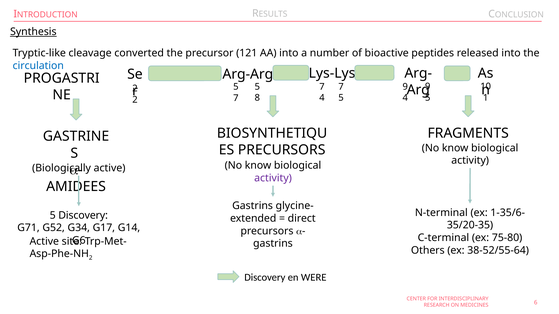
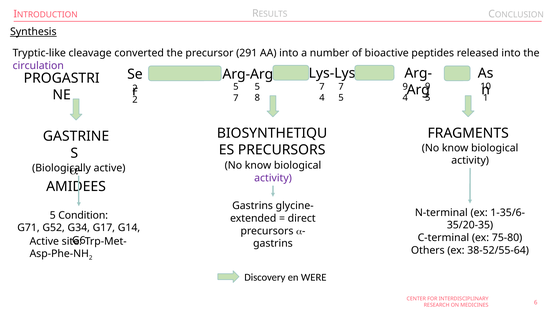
121: 121 -> 291
circulation colour: blue -> purple
5 Discovery: Discovery -> Condition
